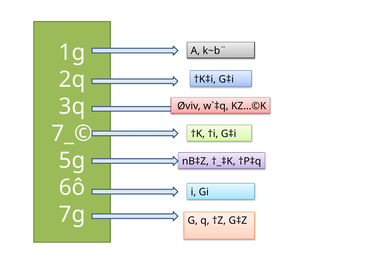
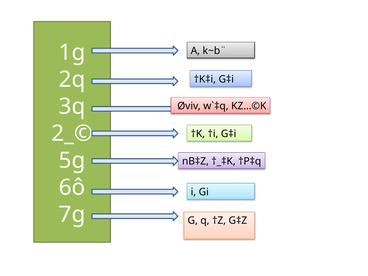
7_©: 7_© -> 2_©
